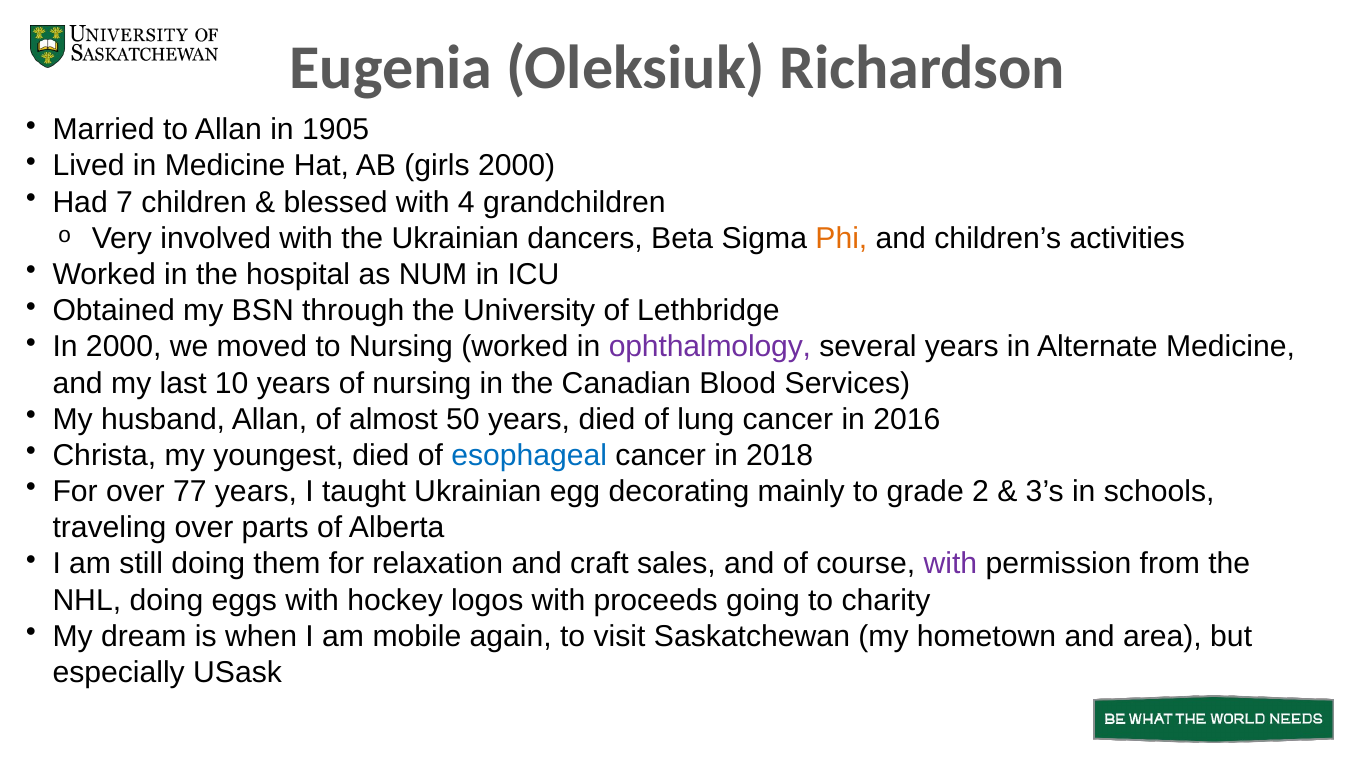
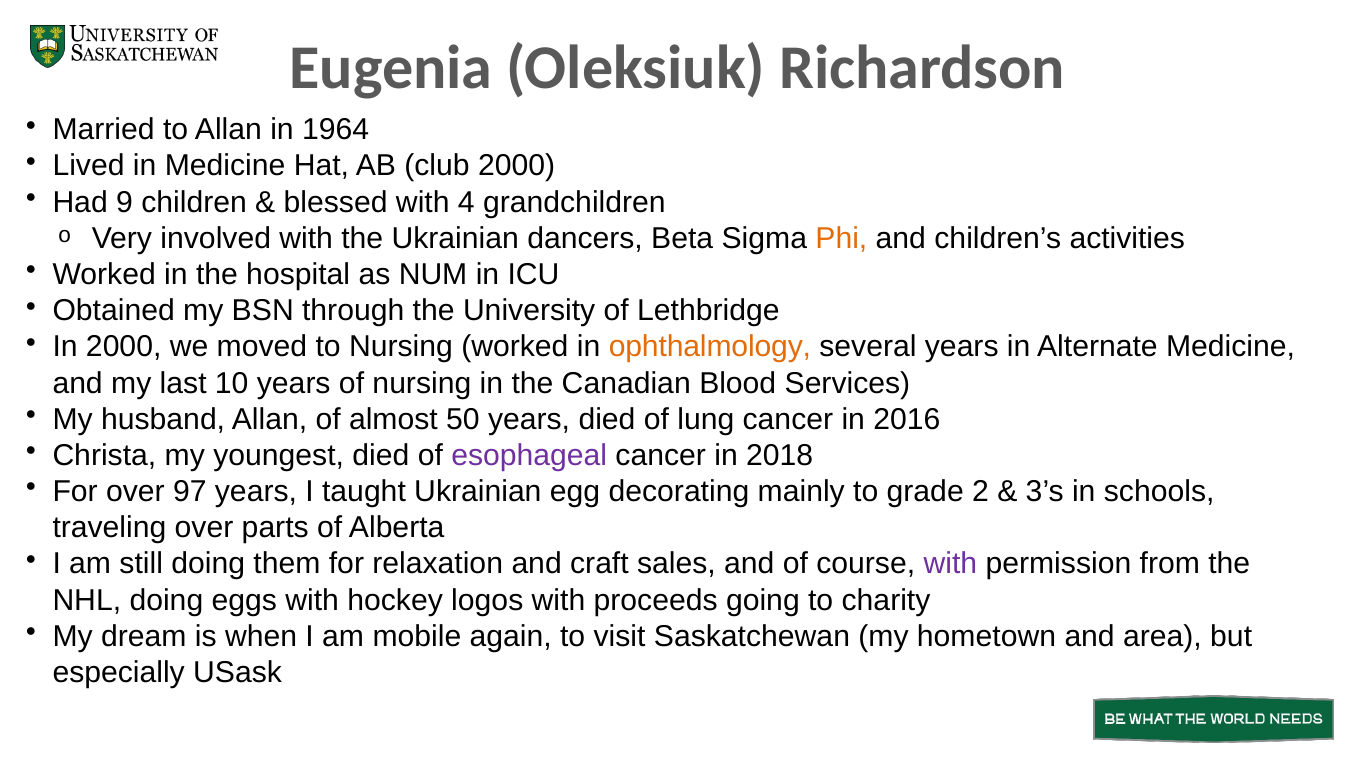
1905: 1905 -> 1964
girls: girls -> club
7: 7 -> 9
ophthalmology colour: purple -> orange
esophageal colour: blue -> purple
77: 77 -> 97
